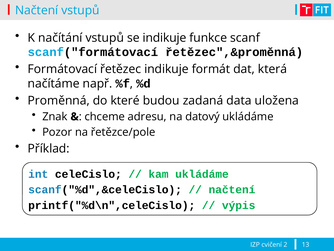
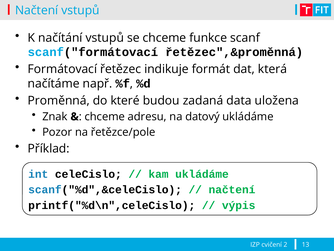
se indikuje: indikuje -> chceme
